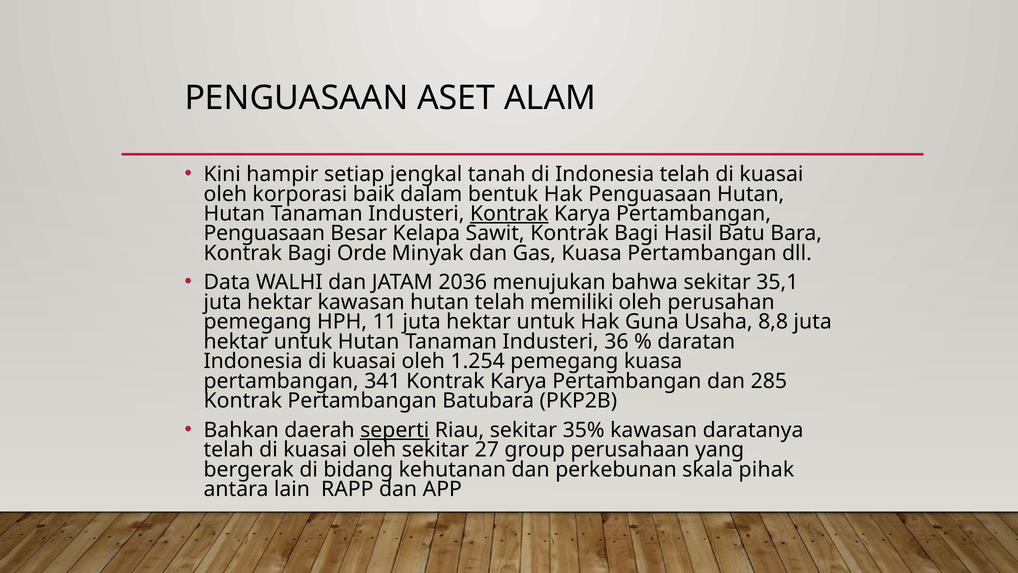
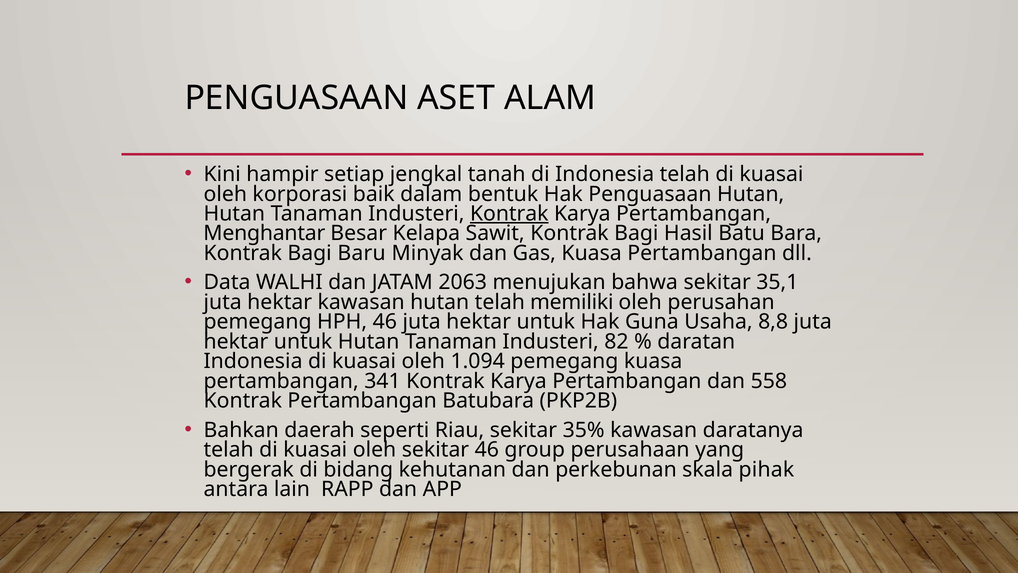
Penguasaan at (264, 233): Penguasaan -> Menghantar
Orde: Orde -> Baru
2036: 2036 -> 2063
HPH 11: 11 -> 46
36: 36 -> 82
1.254: 1.254 -> 1.094
285: 285 -> 558
seperti underline: present -> none
sekitar 27: 27 -> 46
